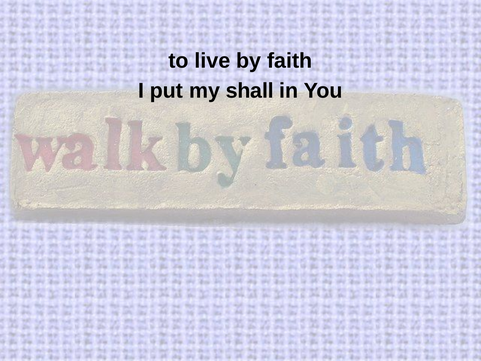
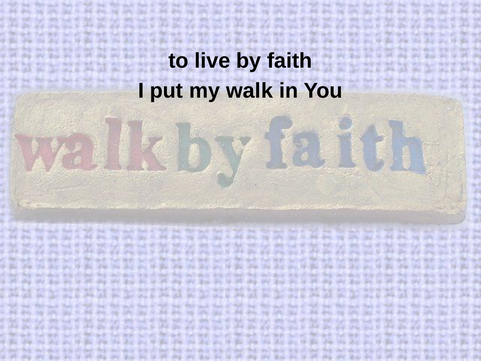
shall: shall -> walk
